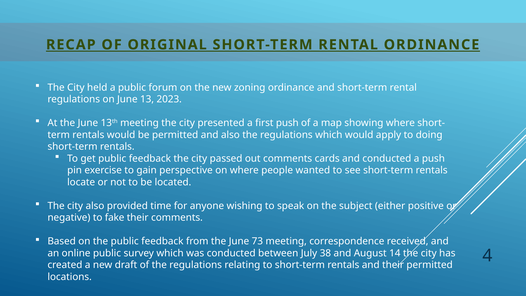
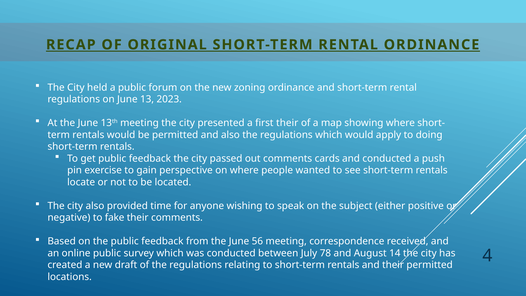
first push: push -> their
73: 73 -> 56
38: 38 -> 78
